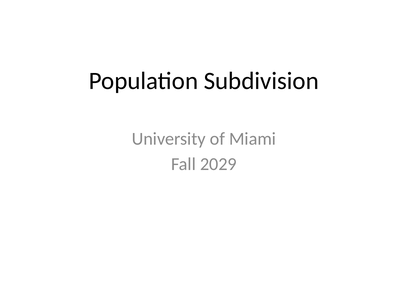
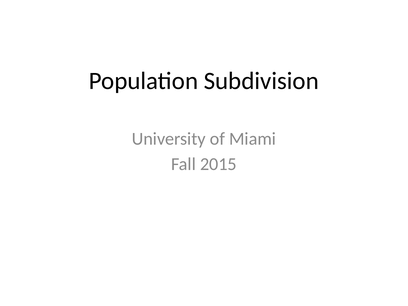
2029: 2029 -> 2015
